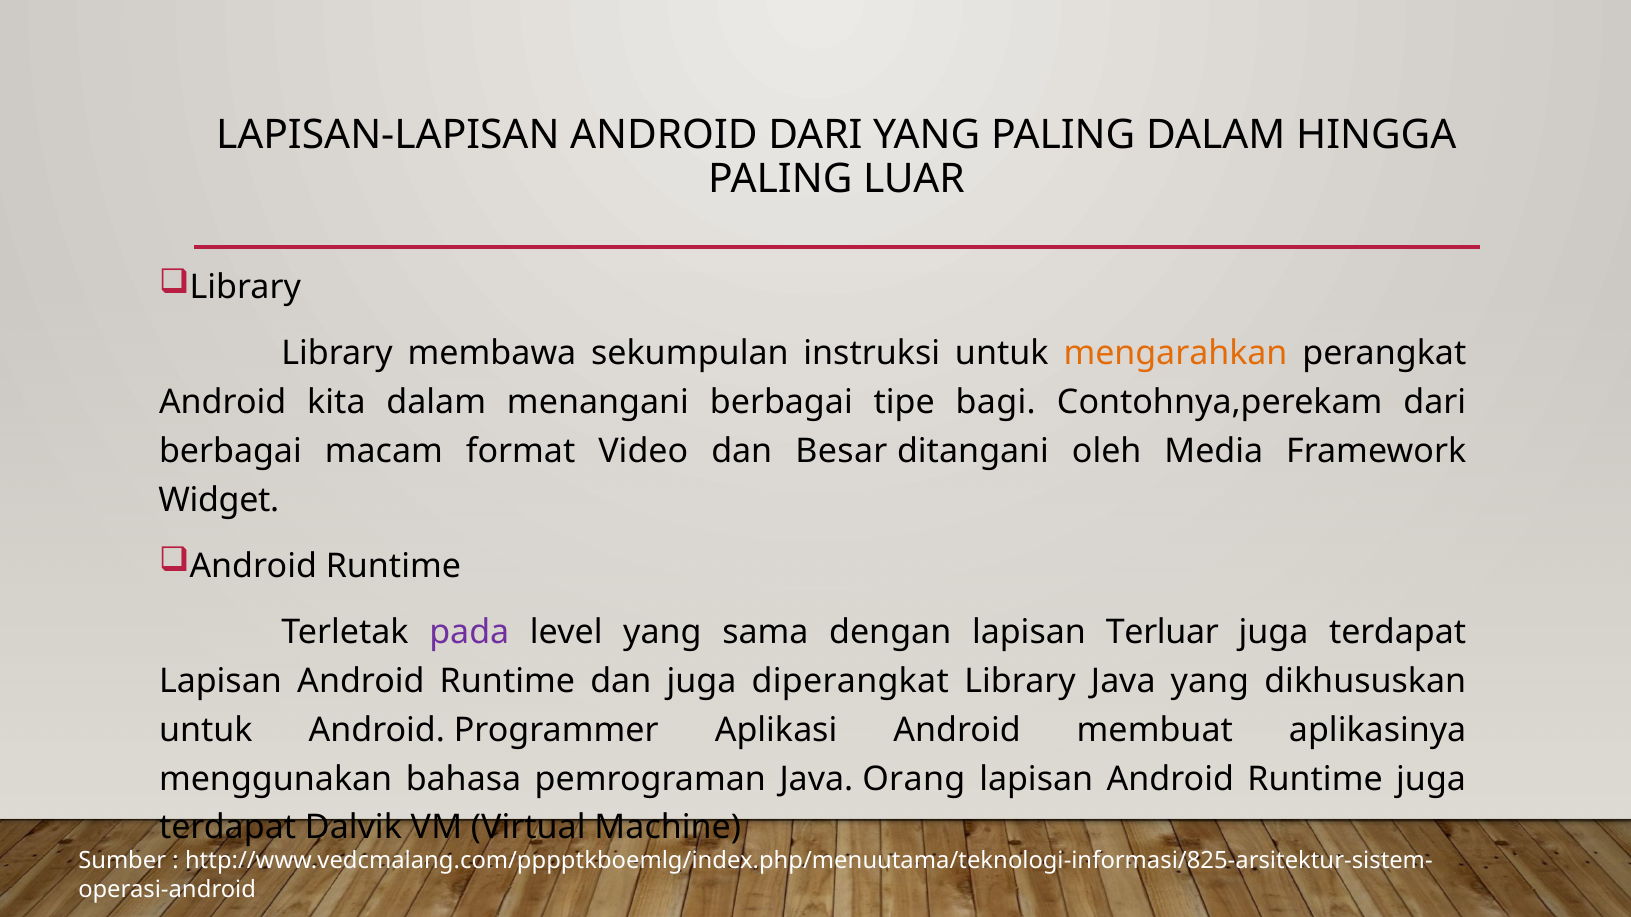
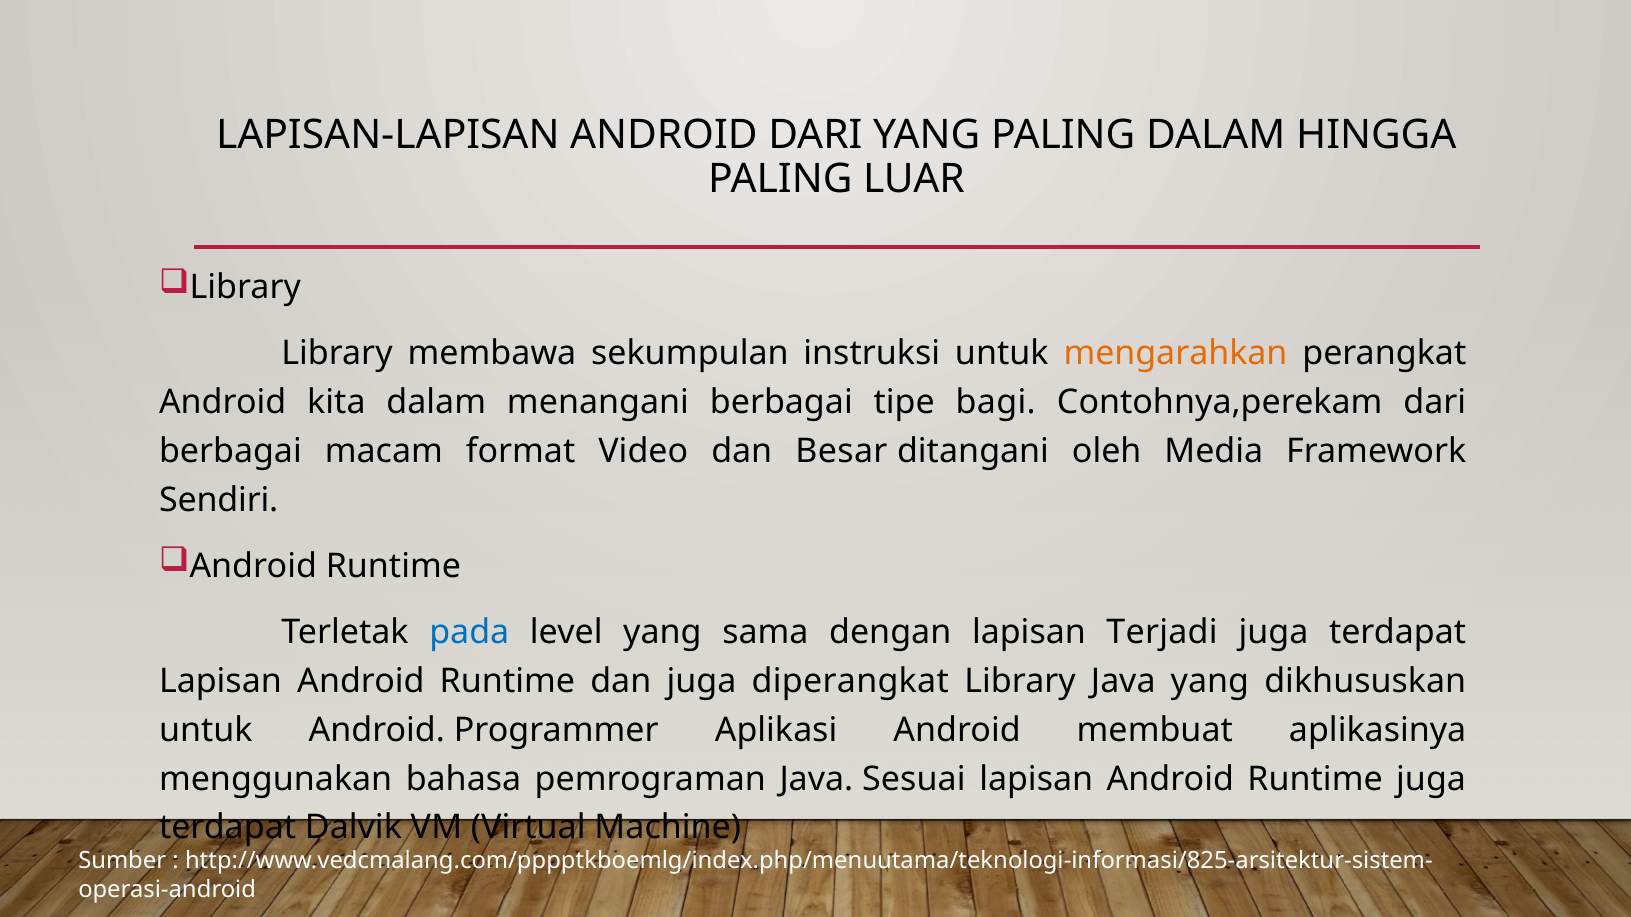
Widget: Widget -> Sendiri
pada colour: purple -> blue
Terluar: Terluar -> Terjadi
Orang: Orang -> Sesuai
